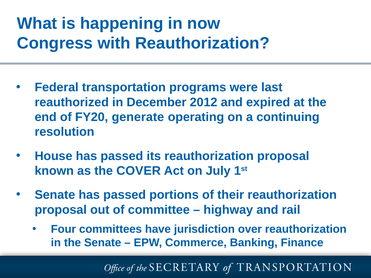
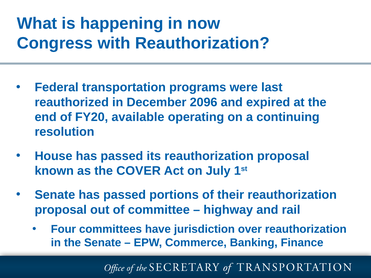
2012: 2012 -> 2096
generate: generate -> available
